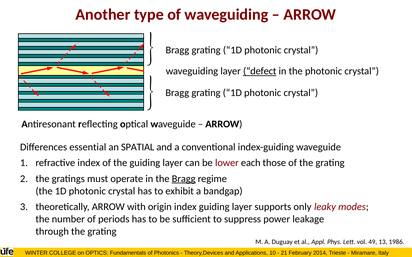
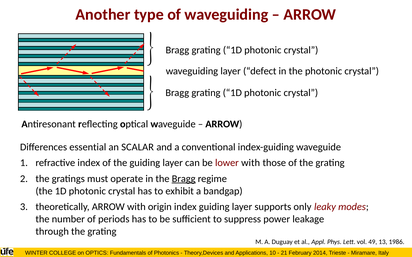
defect underline: present -> none
SPATIAL: SPATIAL -> SCALAR
lower each: each -> with
